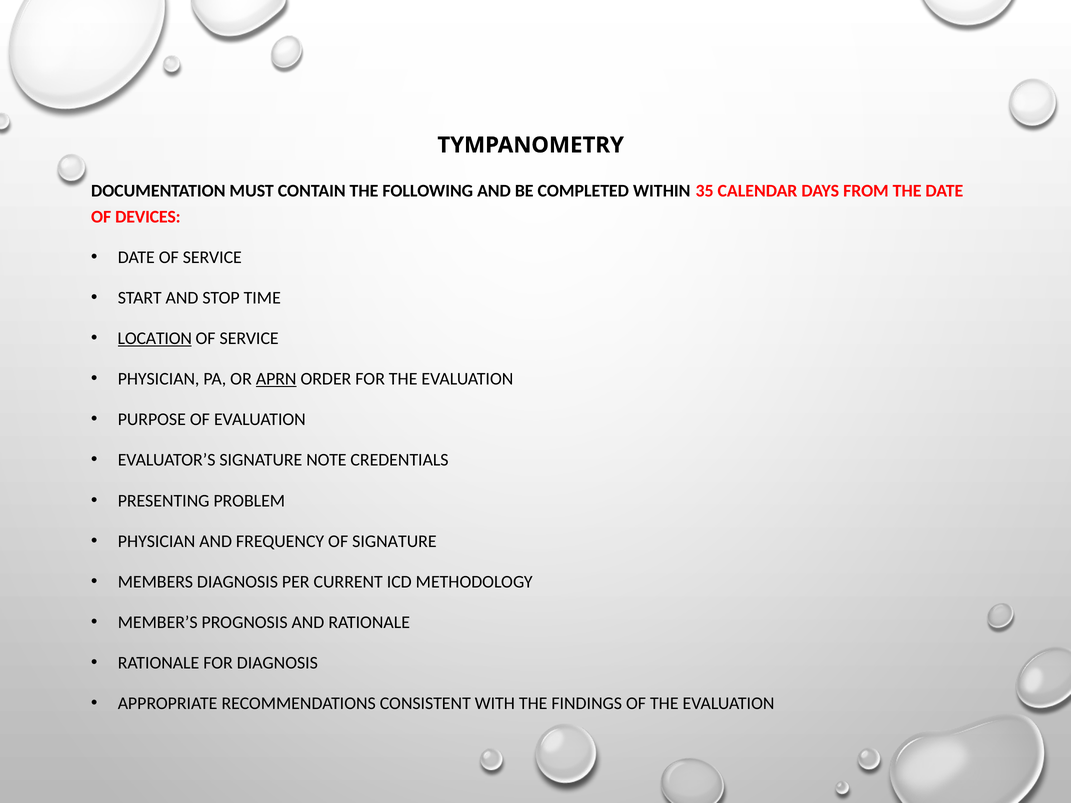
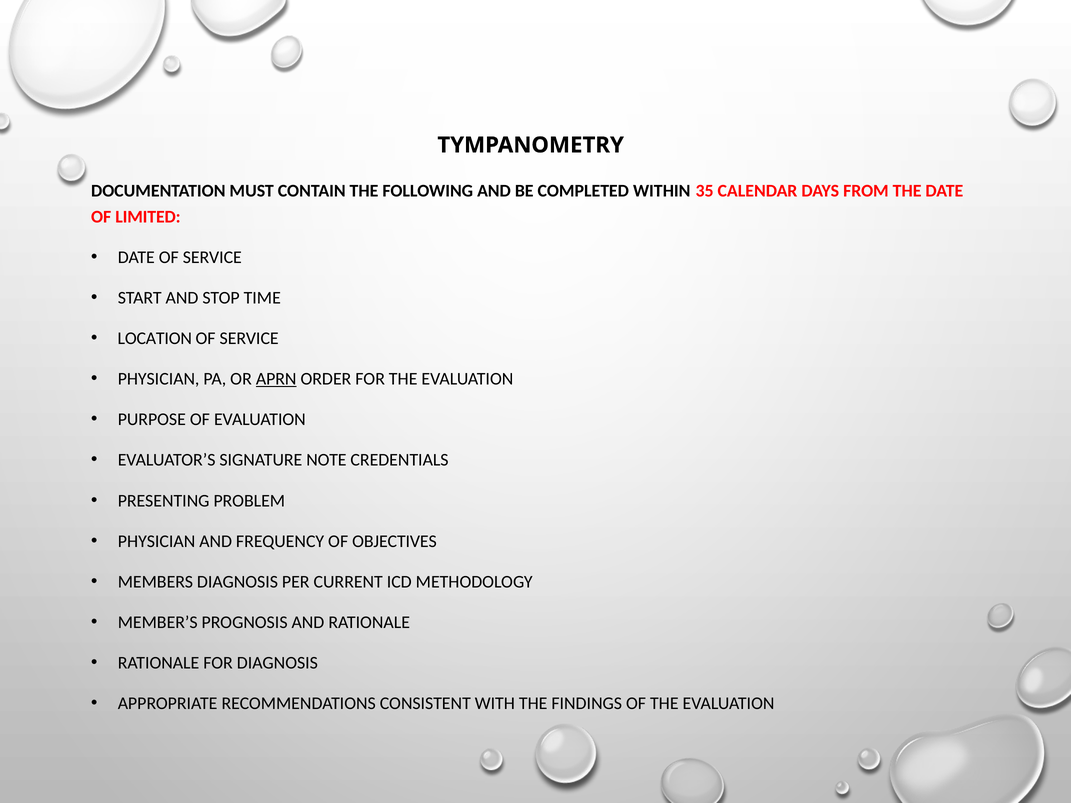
DEVICES: DEVICES -> LIMITED
LOCATION underline: present -> none
OF SIGNATURE: SIGNATURE -> OBJECTIVES
